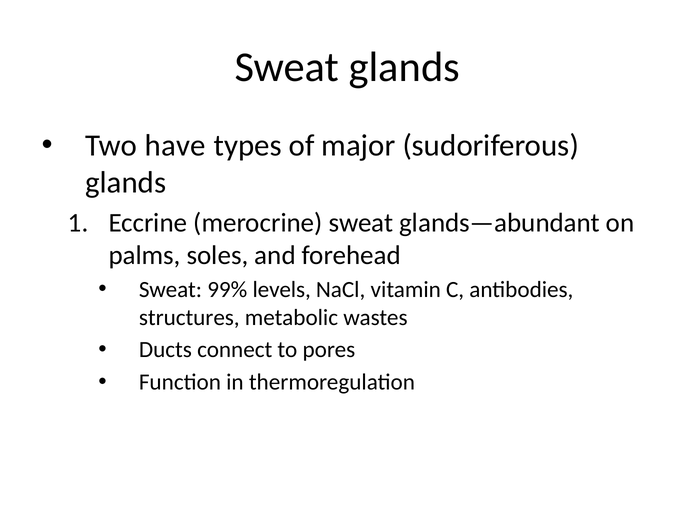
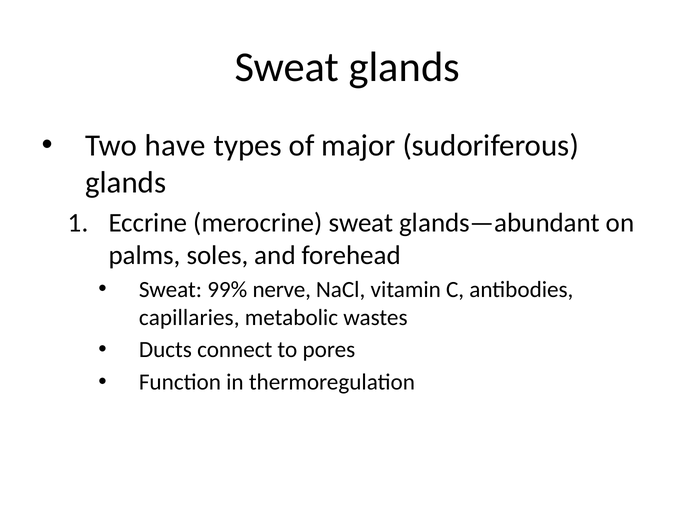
levels: levels -> nerve
structures: structures -> capillaries
